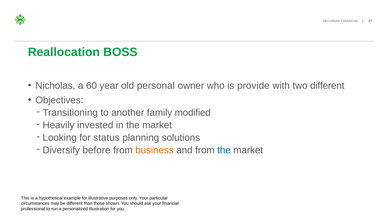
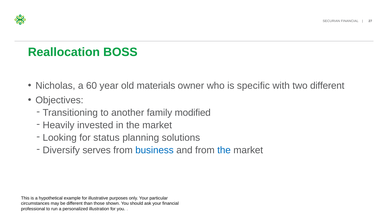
personal: personal -> materials
provide: provide -> specific
before: before -> serves
business colour: orange -> blue
